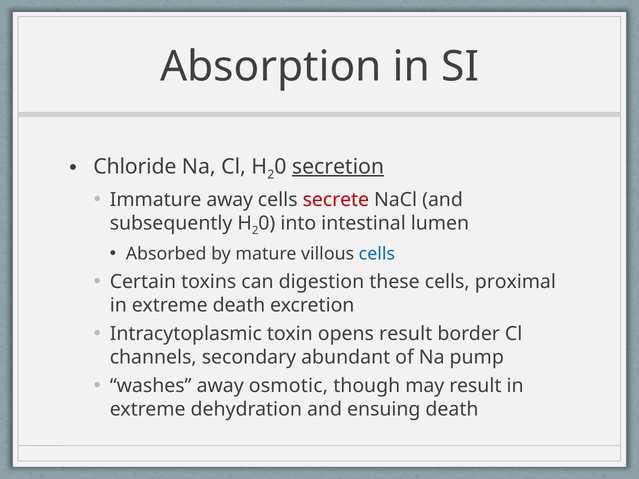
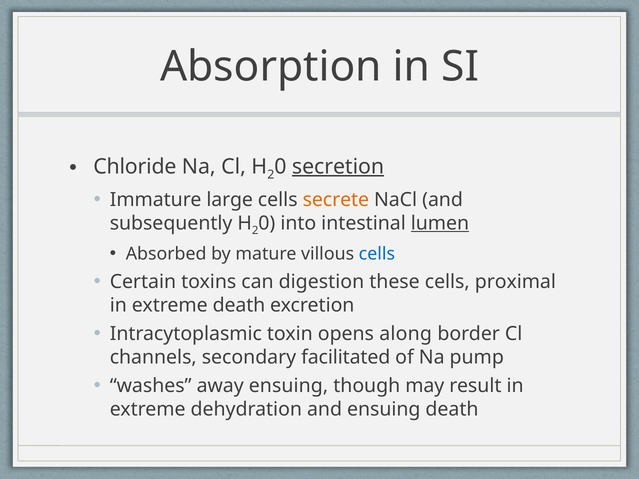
Immature away: away -> large
secrete colour: red -> orange
lumen underline: none -> present
opens result: result -> along
abundant: abundant -> facilitated
away osmotic: osmotic -> ensuing
